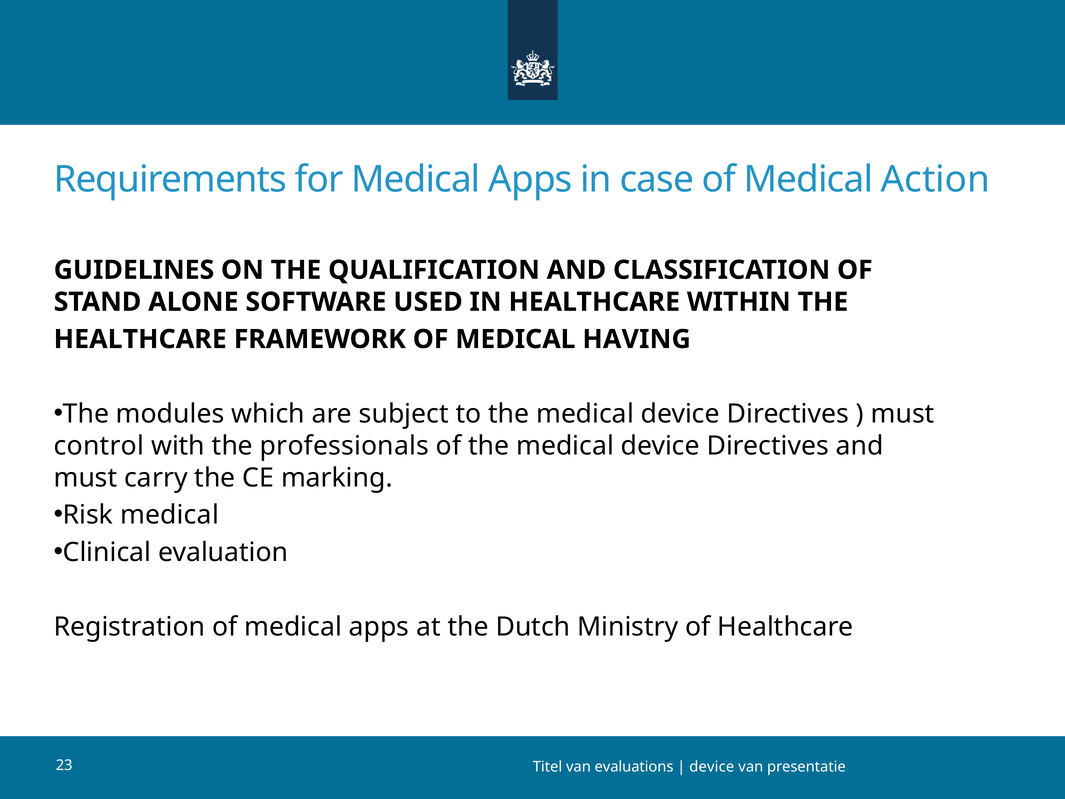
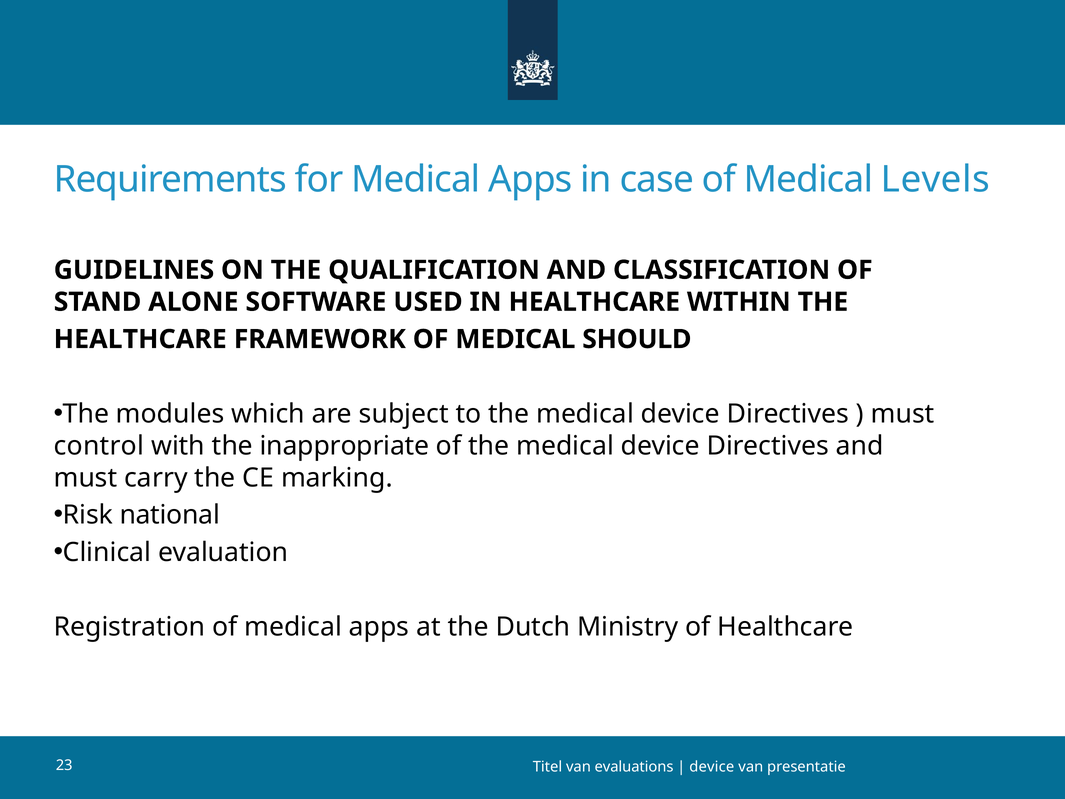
Action: Action -> Levels
HAVING: HAVING -> SHOULD
professionals: professionals -> inappropriate
Risk medical: medical -> national
